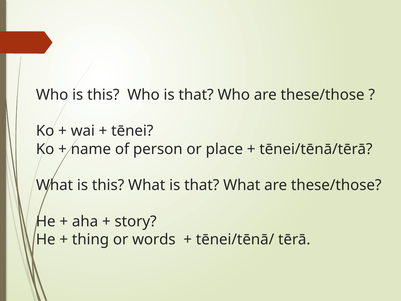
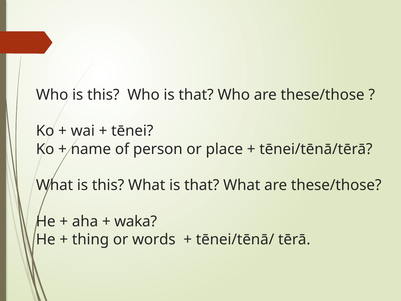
story: story -> waka
